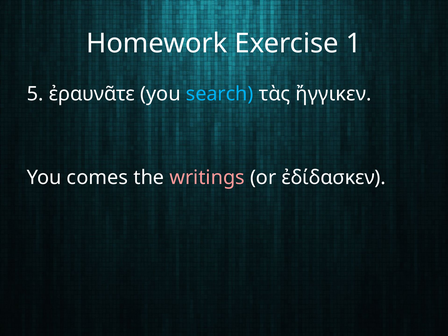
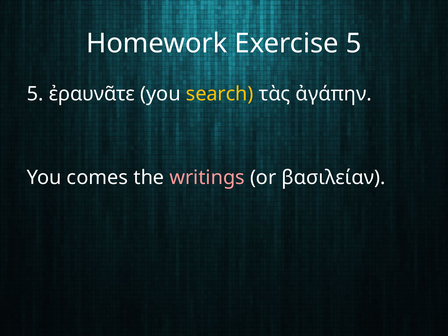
Exercise 1: 1 -> 5
search colour: light blue -> yellow
ἤγγικεν: ἤγγικεν -> ἀγάπην
ἐδίδασκεν: ἐδίδασκεν -> βασιλείαν
